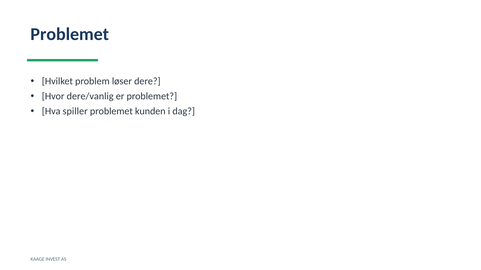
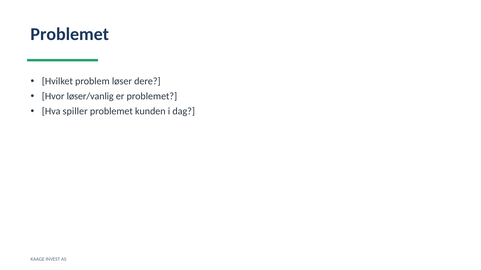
dere/vanlig: dere/vanlig -> løser/vanlig
